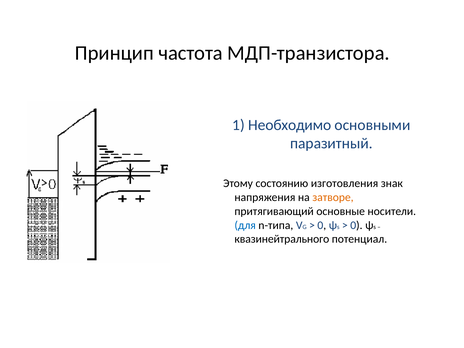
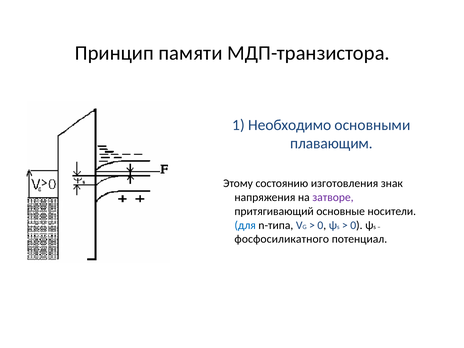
частота: частота -> памяти
паразитный: паразитный -> плавающим
затворе colour: orange -> purple
квазинейтрального: квазинейтрального -> фосфосиликатного
